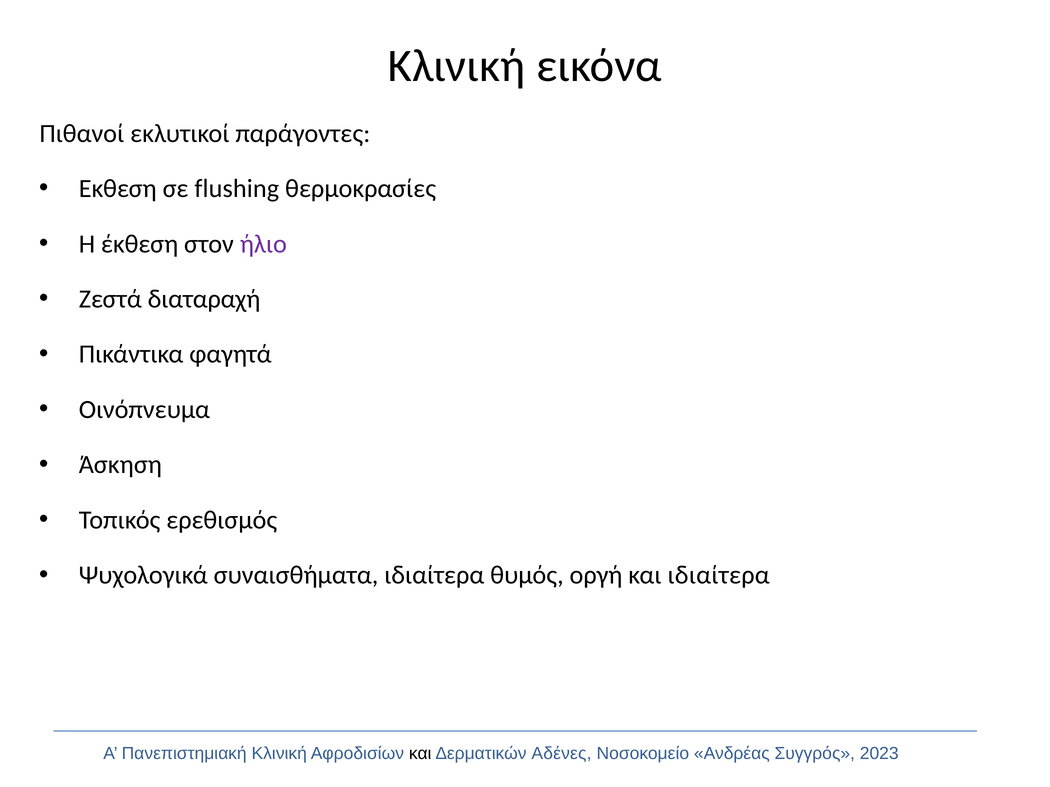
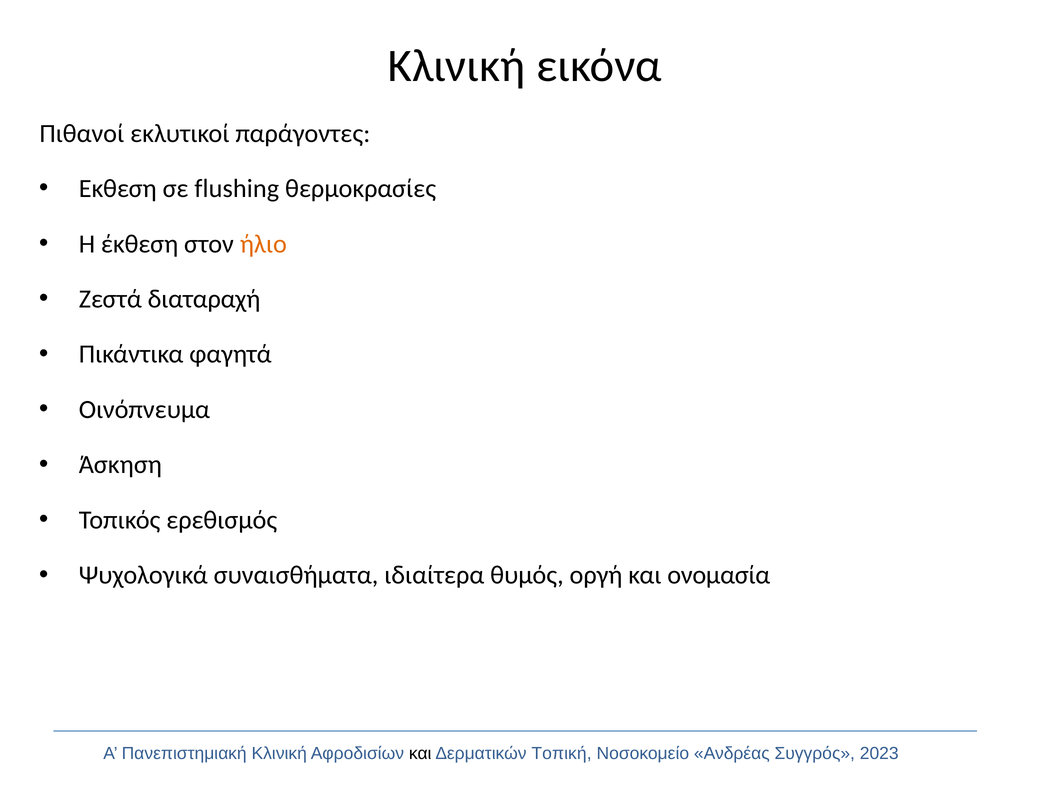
ήλιο colour: purple -> orange
και ιδιαίτερα: ιδιαίτερα -> ονομασία
Αδένες: Αδένες -> Τοπική
